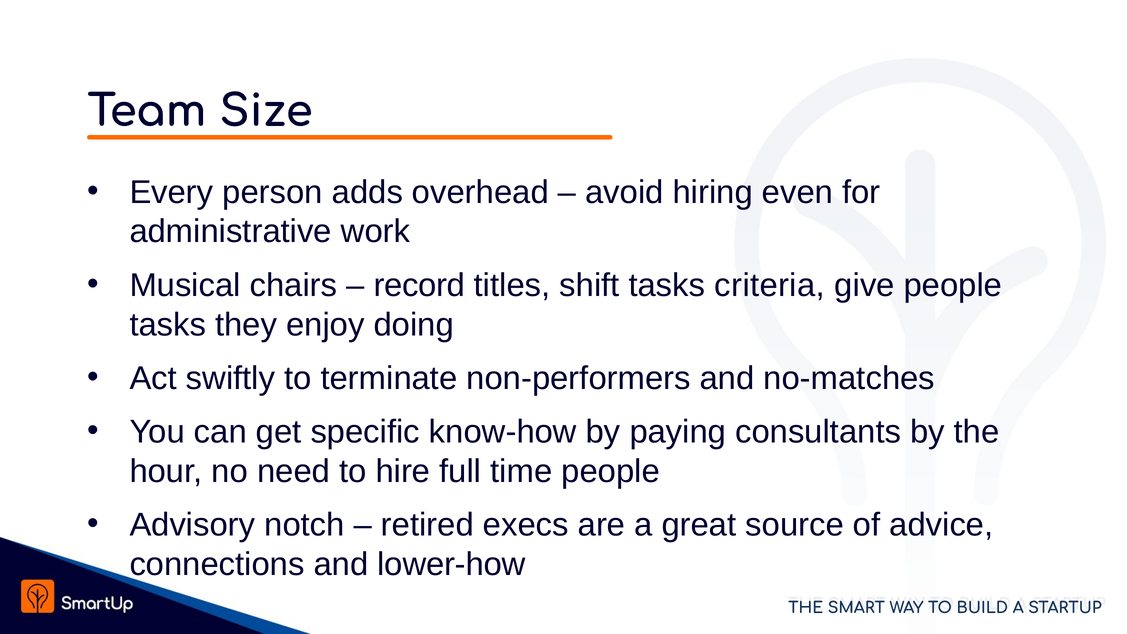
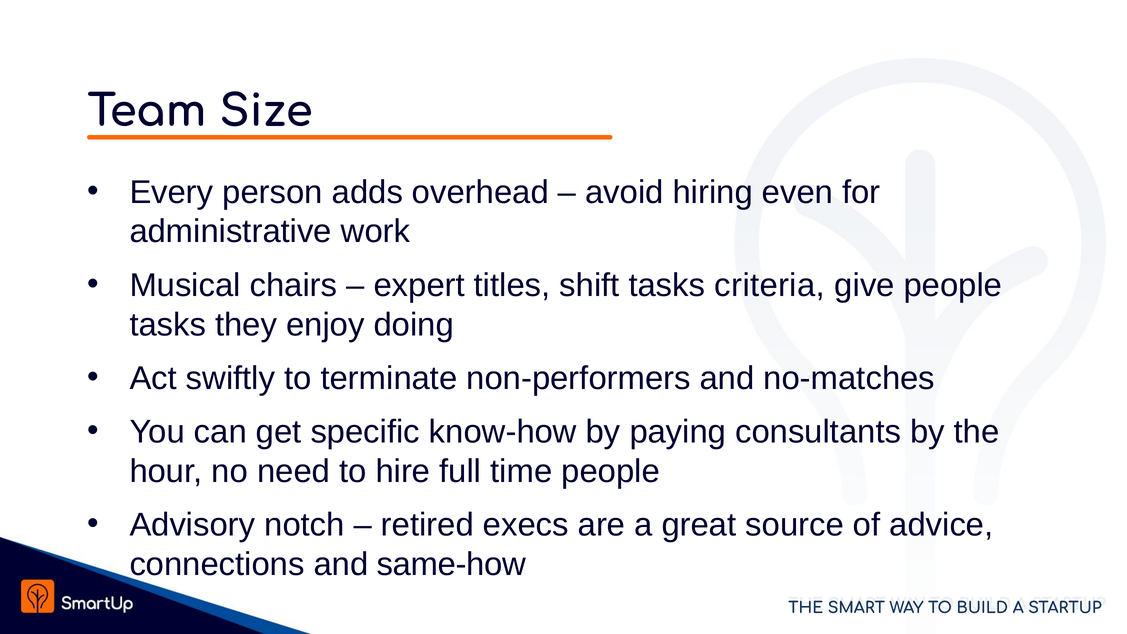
record: record -> expert
lower-how: lower-how -> same-how
